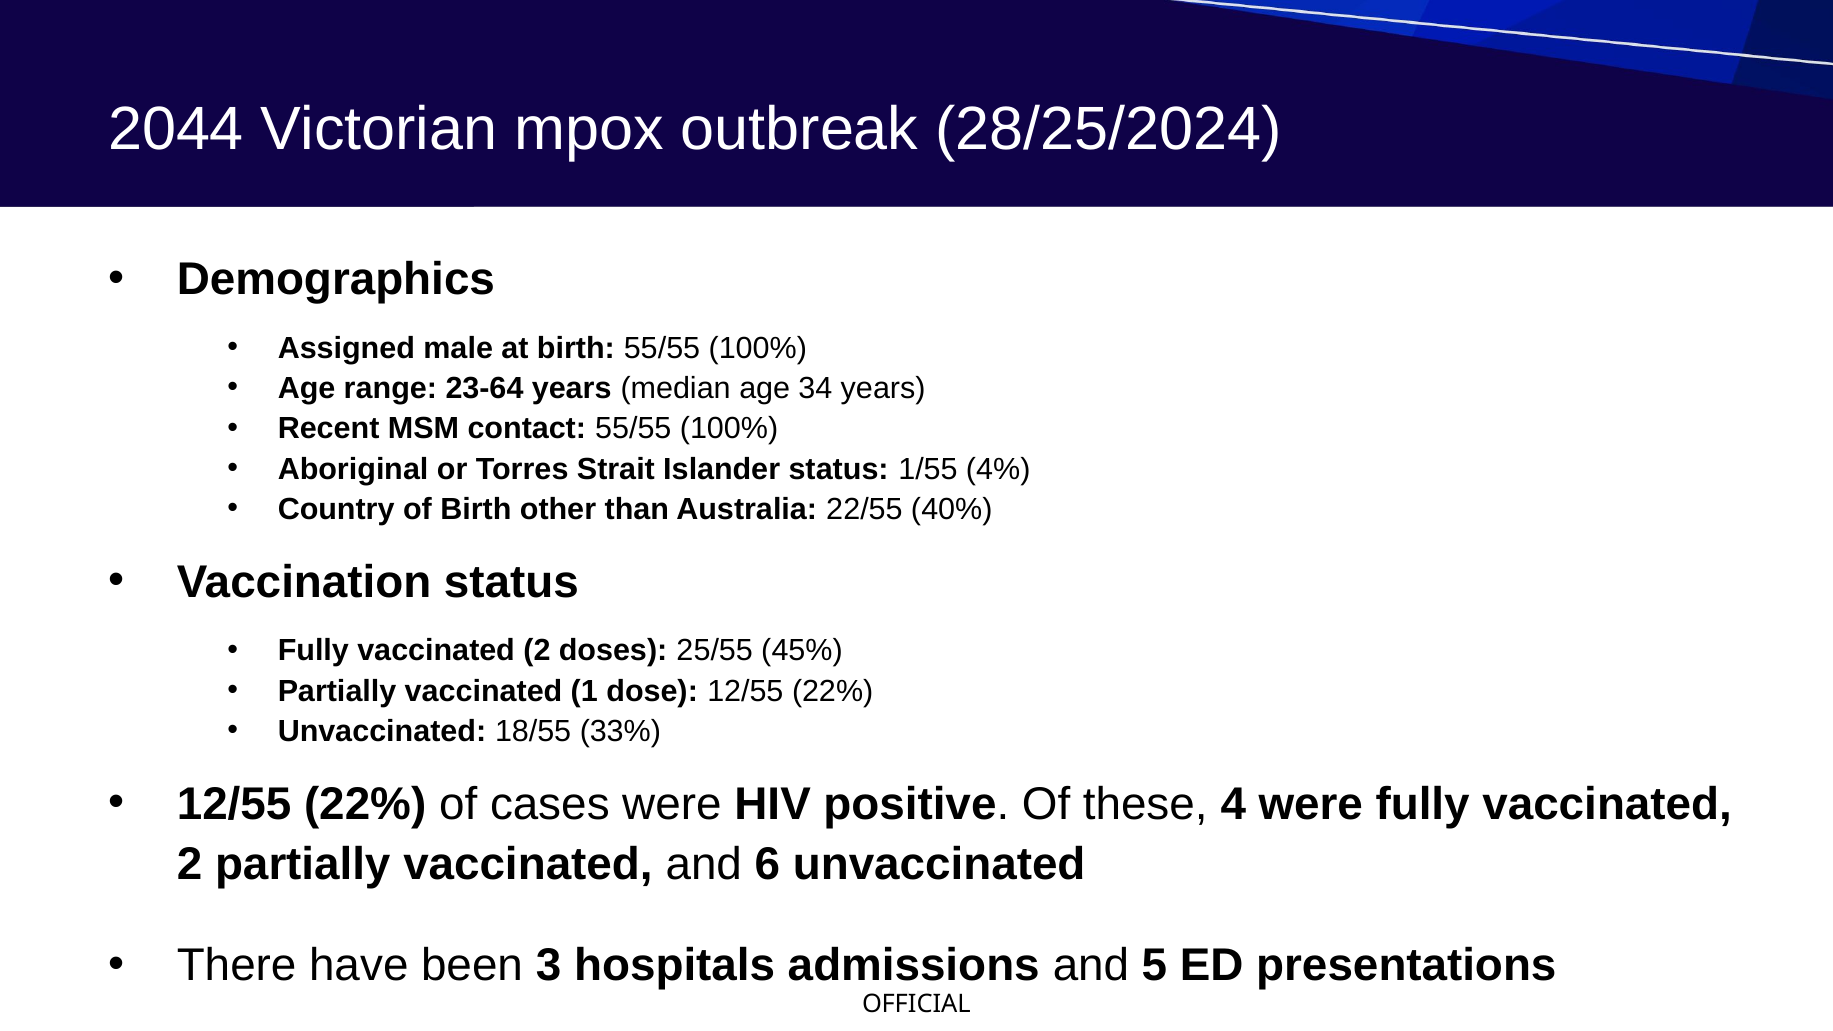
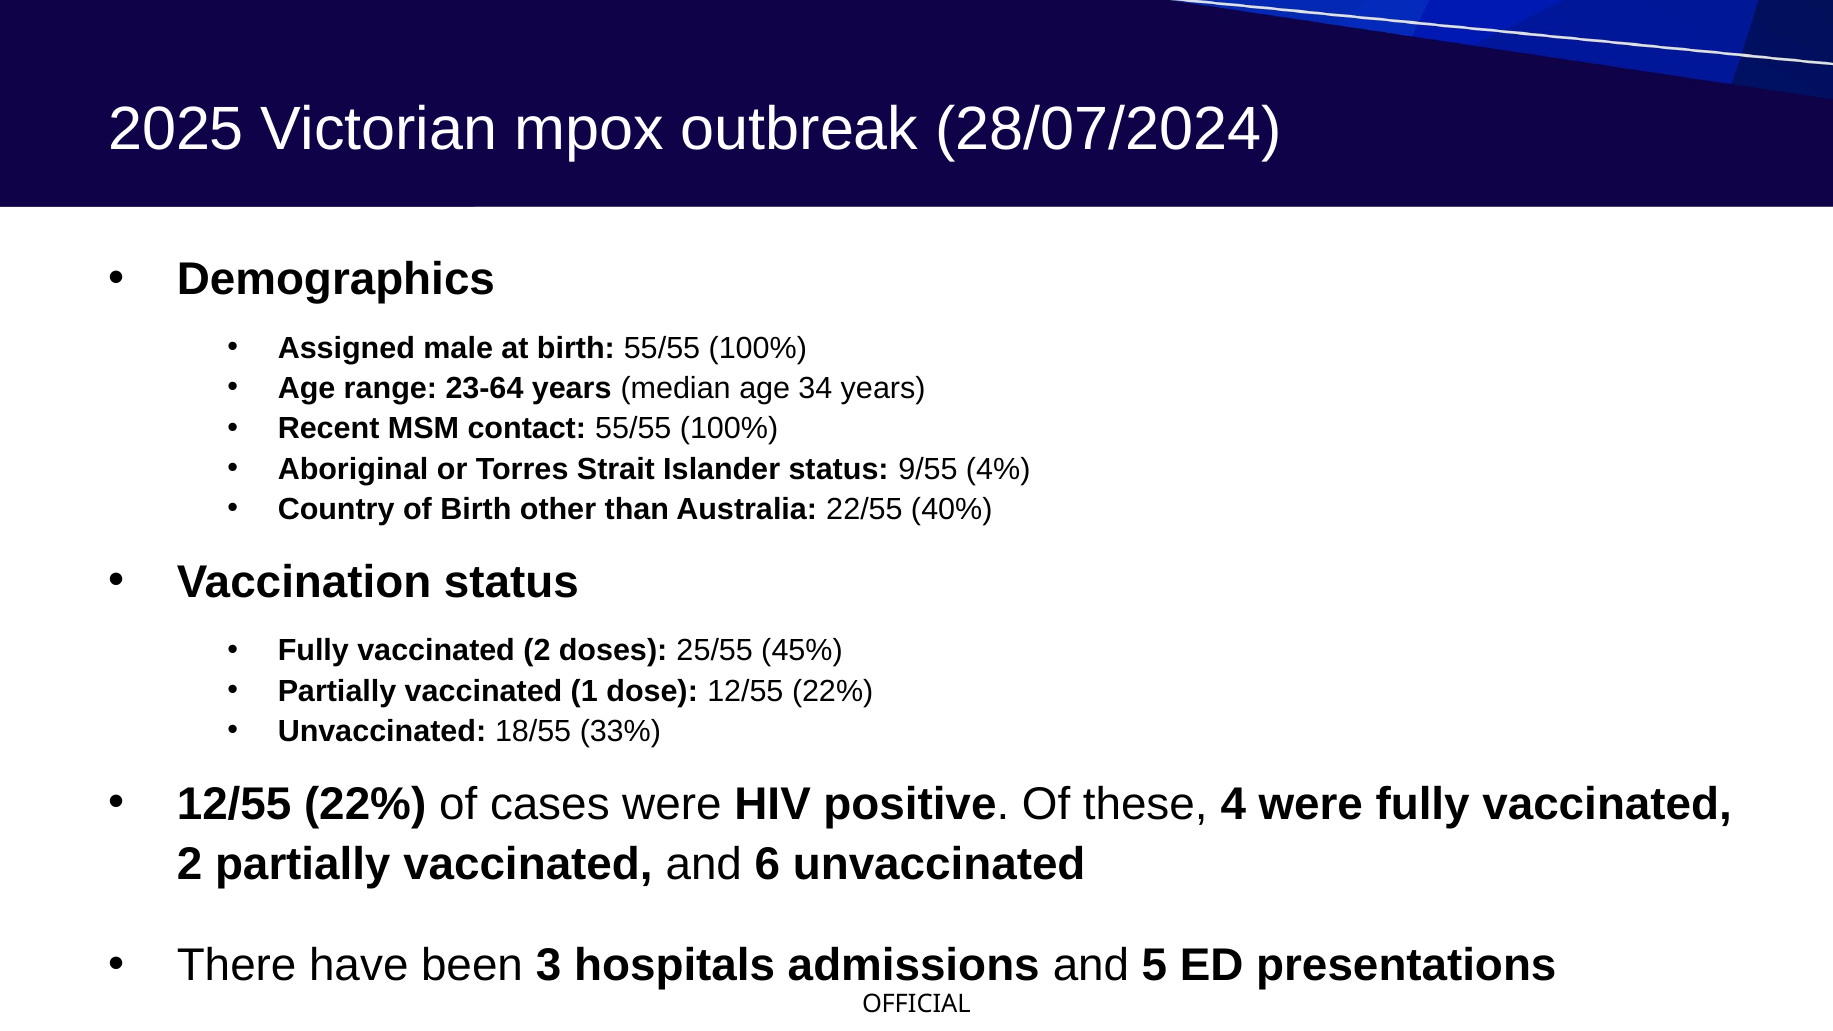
2044: 2044 -> 2025
28/25/2024: 28/25/2024 -> 28/07/2024
1/55: 1/55 -> 9/55
